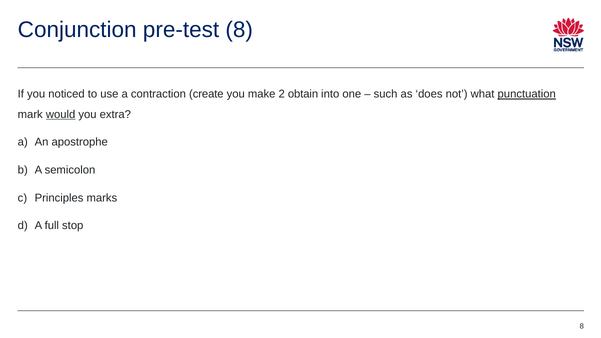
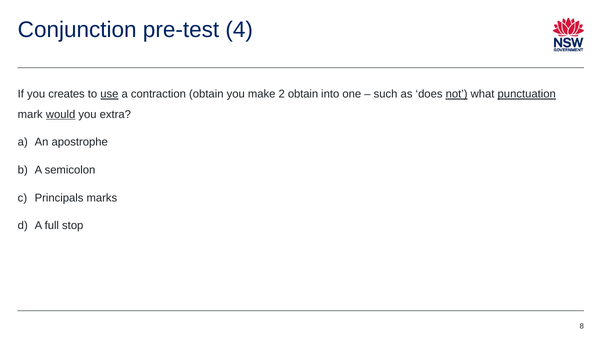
pre-test 8: 8 -> 4
noticed: noticed -> creates
use underline: none -> present
contraction create: create -> obtain
not underline: none -> present
Principles: Principles -> Principals
